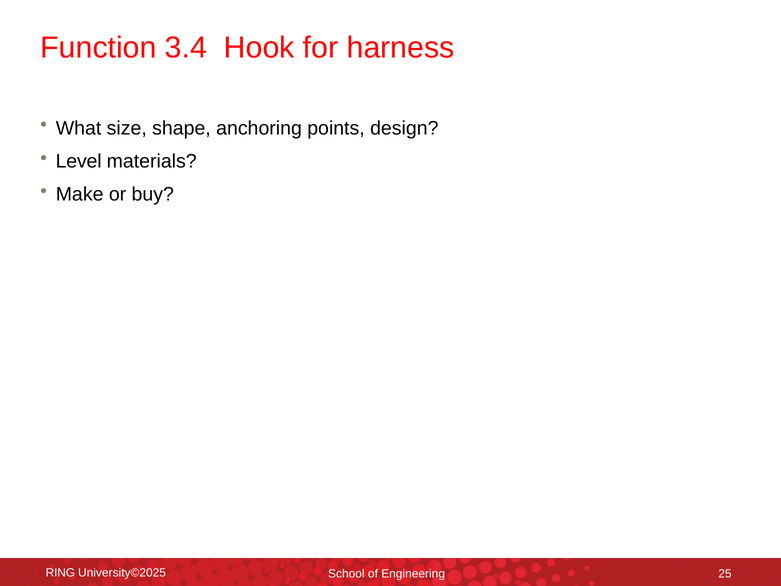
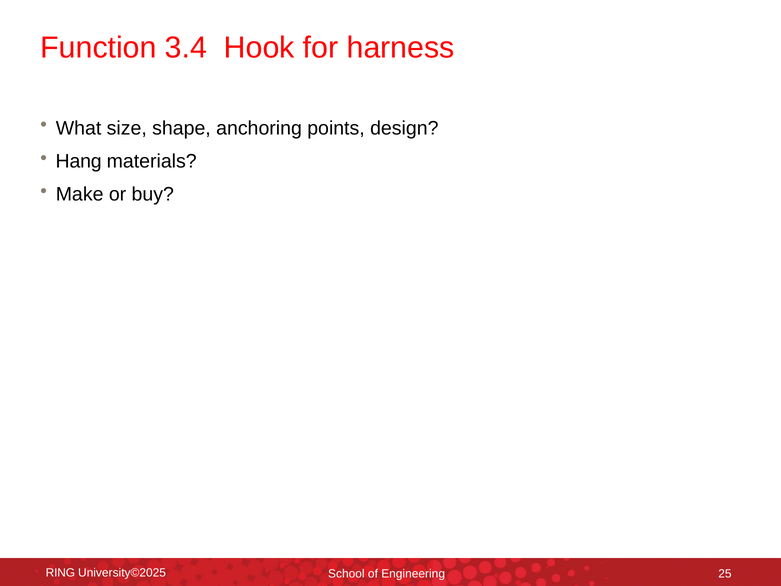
Level: Level -> Hang
